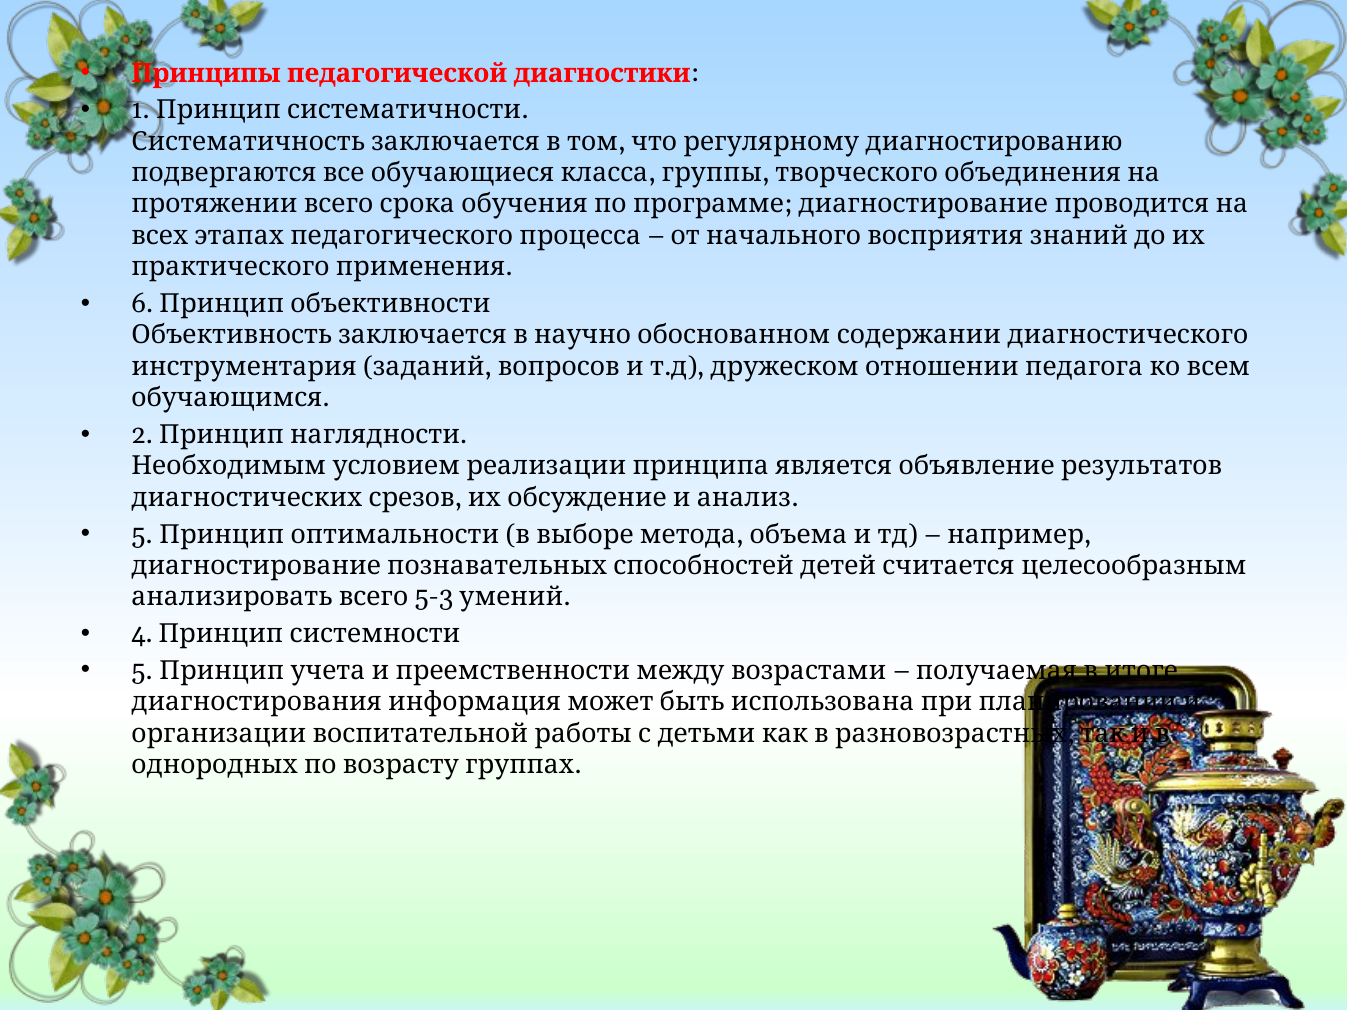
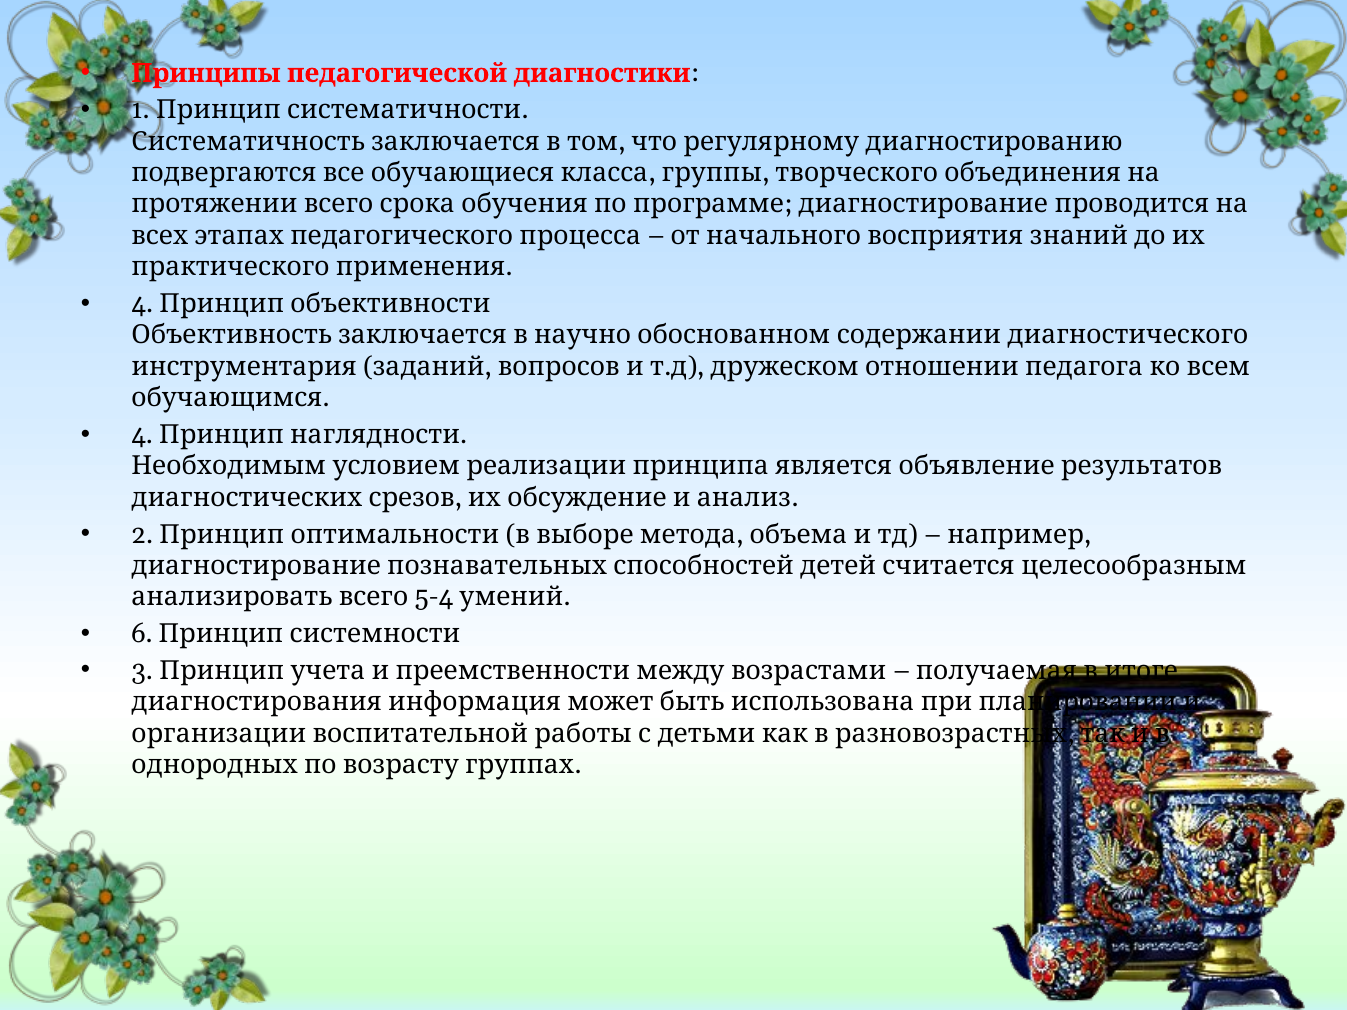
6 at (142, 304): 6 -> 4
2 at (142, 435): 2 -> 4
5 at (142, 535): 5 -> 2
5-3: 5-3 -> 5-4
4: 4 -> 6
5 at (142, 671): 5 -> 3
